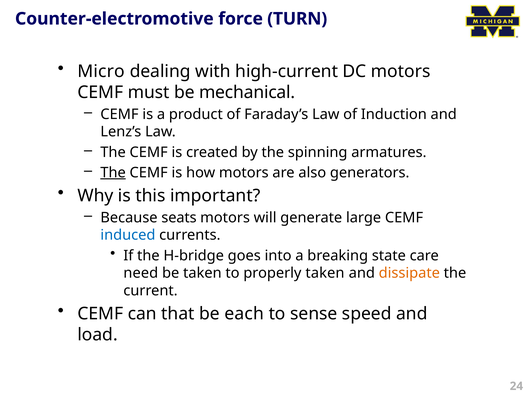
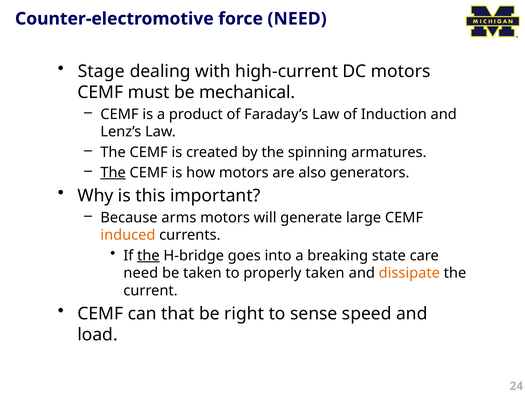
force TURN: TURN -> NEED
Micro: Micro -> Stage
seats: seats -> arms
induced colour: blue -> orange
the at (148, 255) underline: none -> present
each: each -> right
